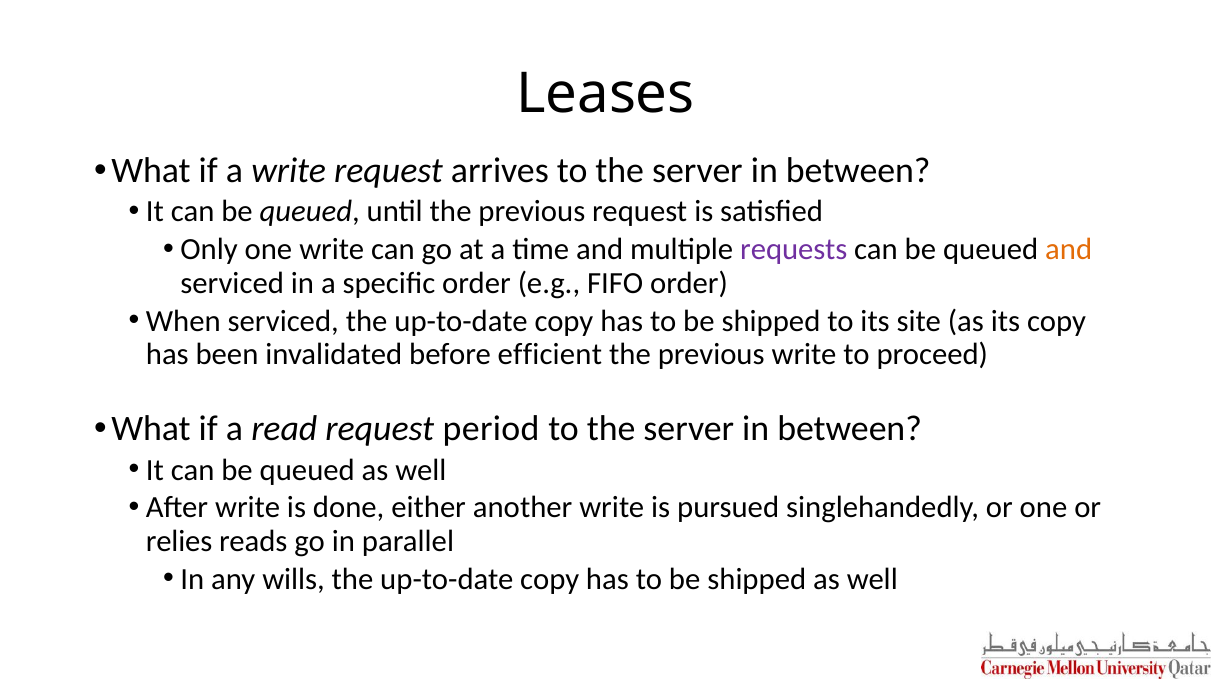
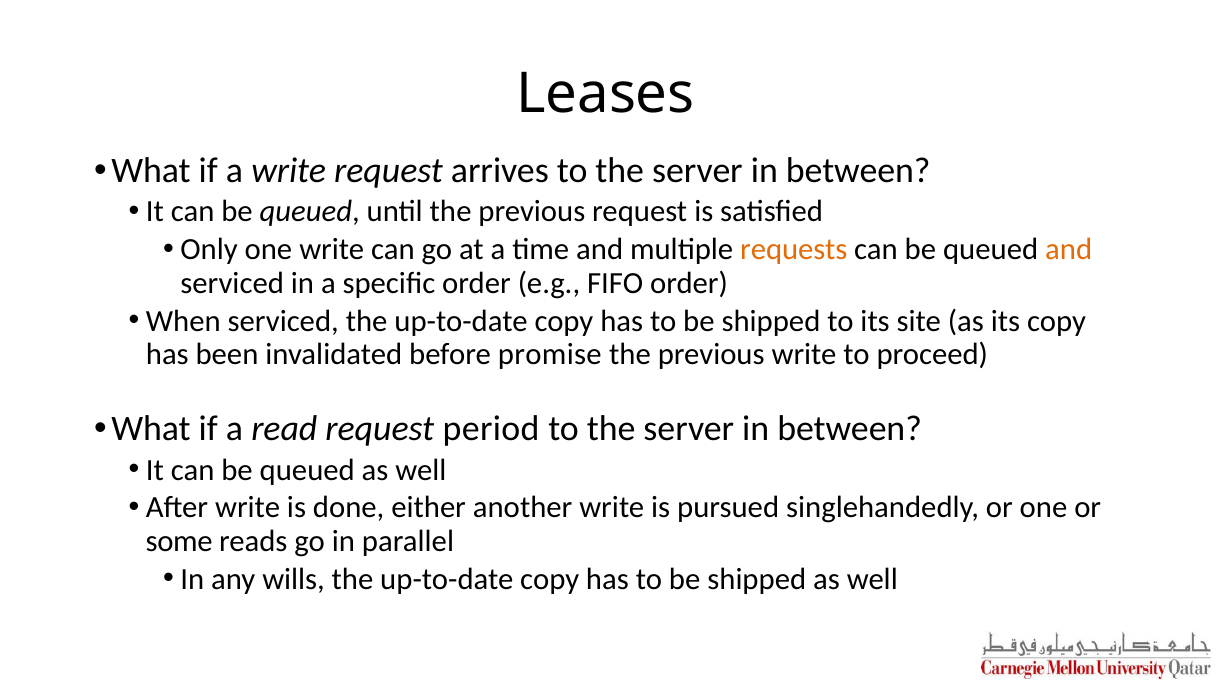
requests colour: purple -> orange
efficient: efficient -> promise
relies: relies -> some
